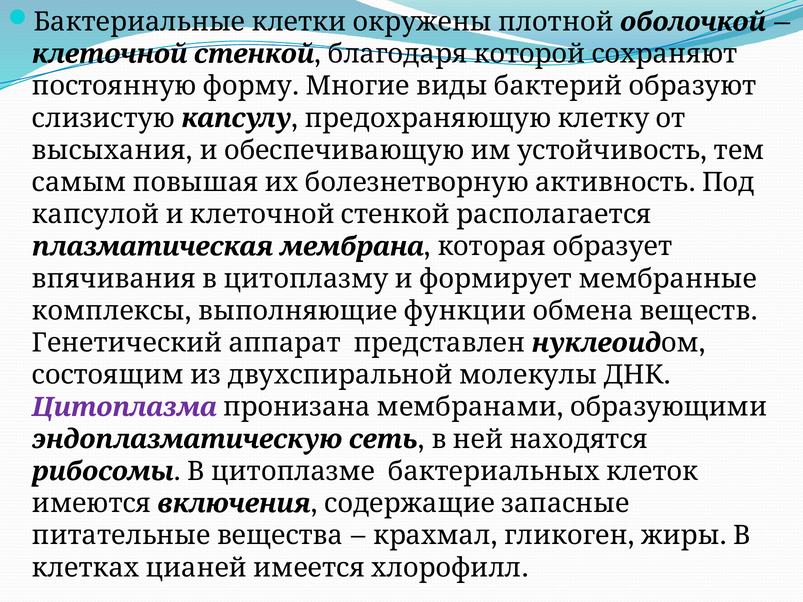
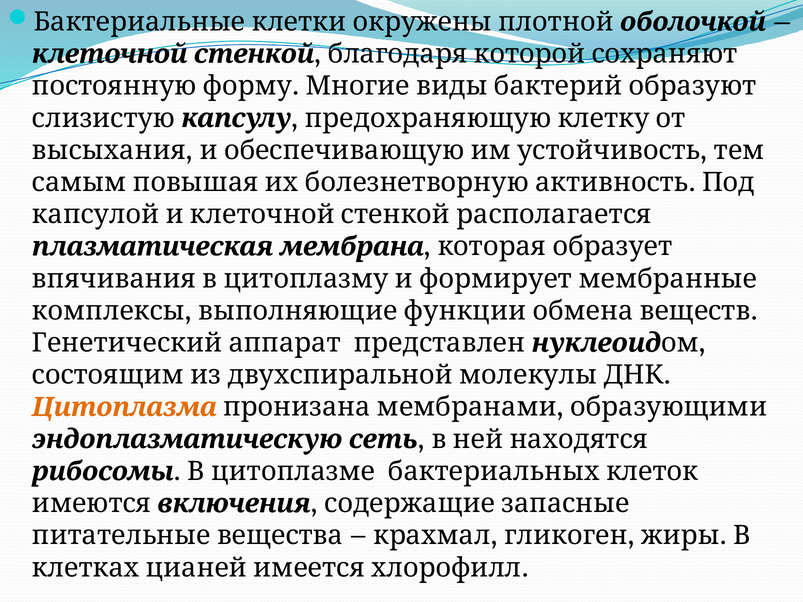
Цитоплазма colour: purple -> orange
